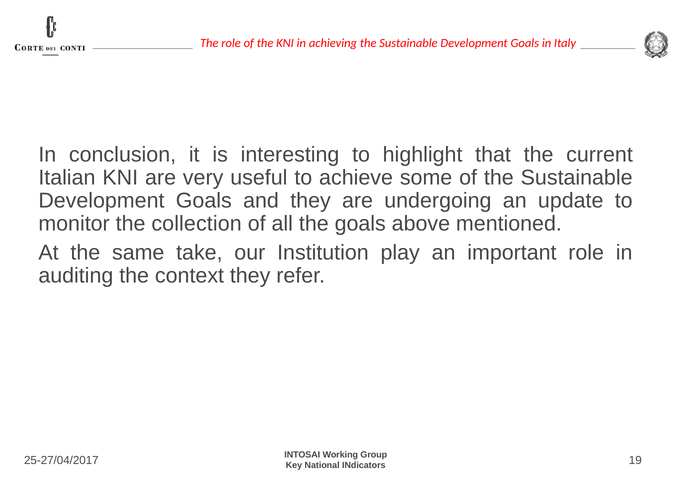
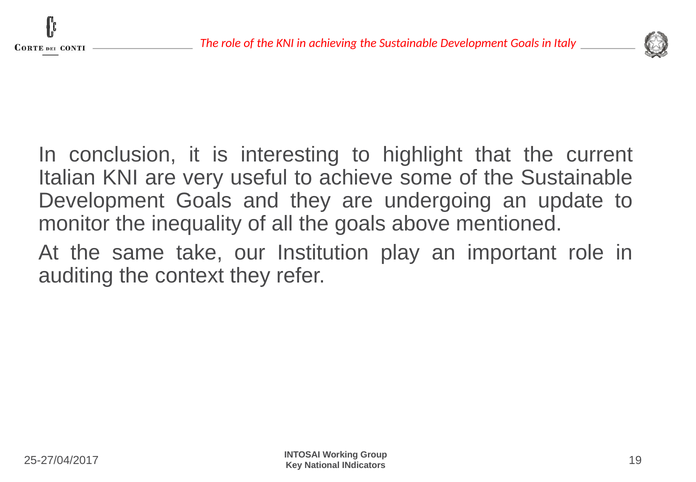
collection: collection -> inequality
